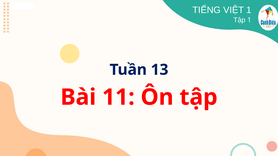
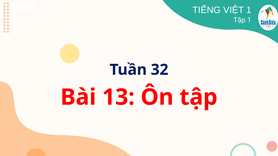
13: 13 -> 32
11: 11 -> 13
